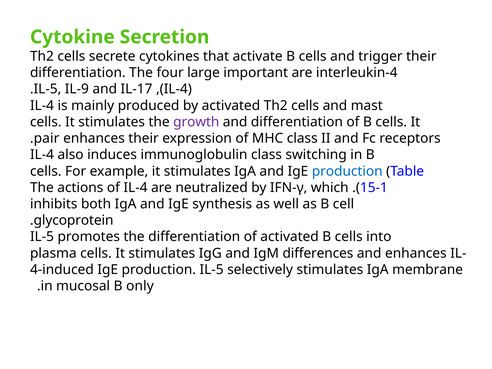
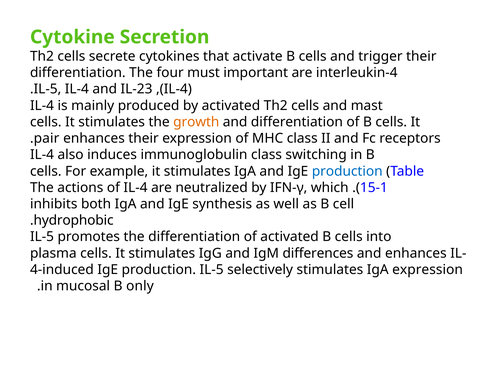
large: large -> must
IL-5 IL-9: IL-9 -> IL-4
IL-17: IL-17 -> IL-23
growth colour: purple -> orange
glycoprotein: glycoprotein -> hydrophobic
IgA membrane: membrane -> expression
